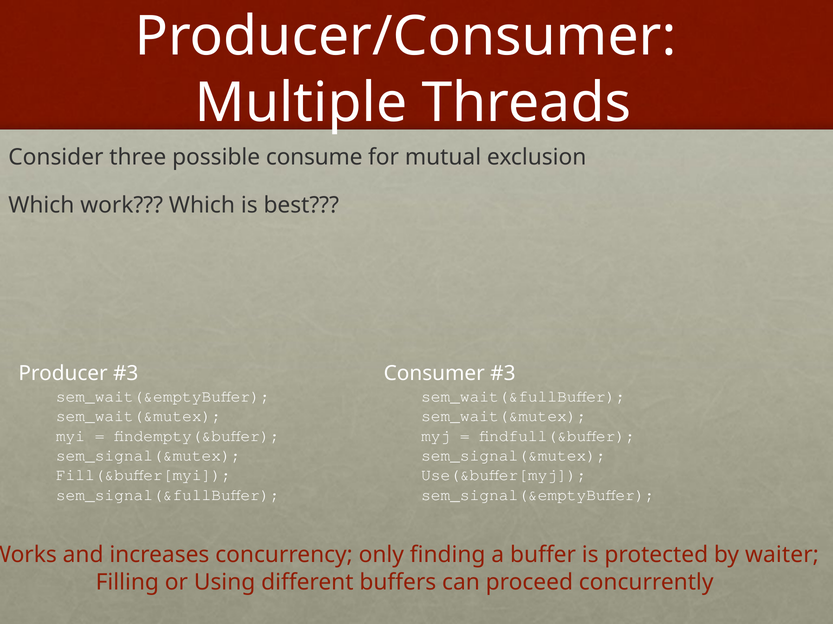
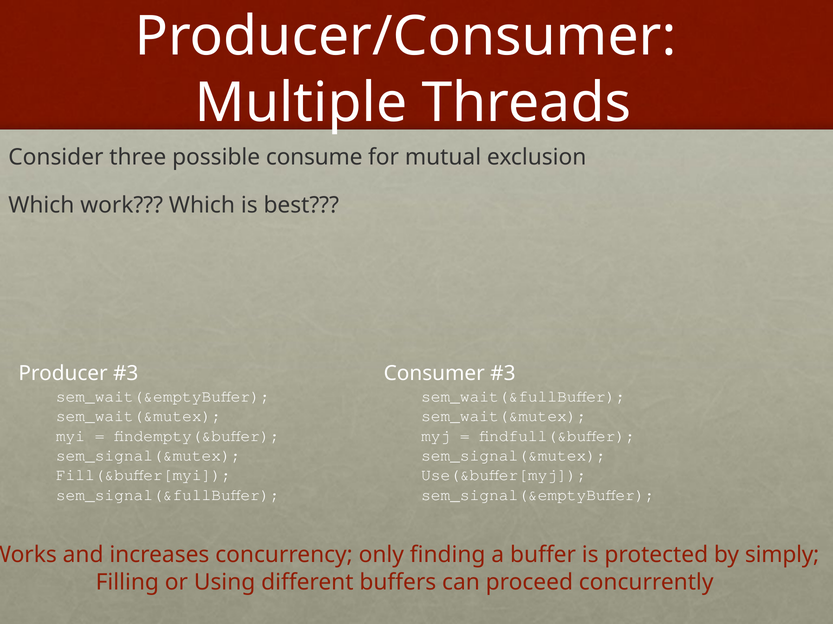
waiter: waiter -> simply
